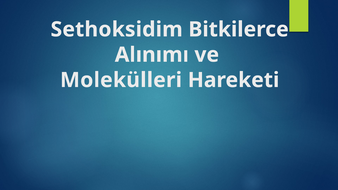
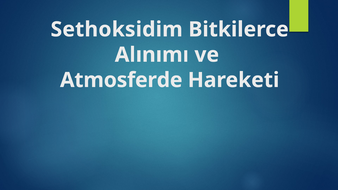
Molekülleri: Molekülleri -> Atmosferde
